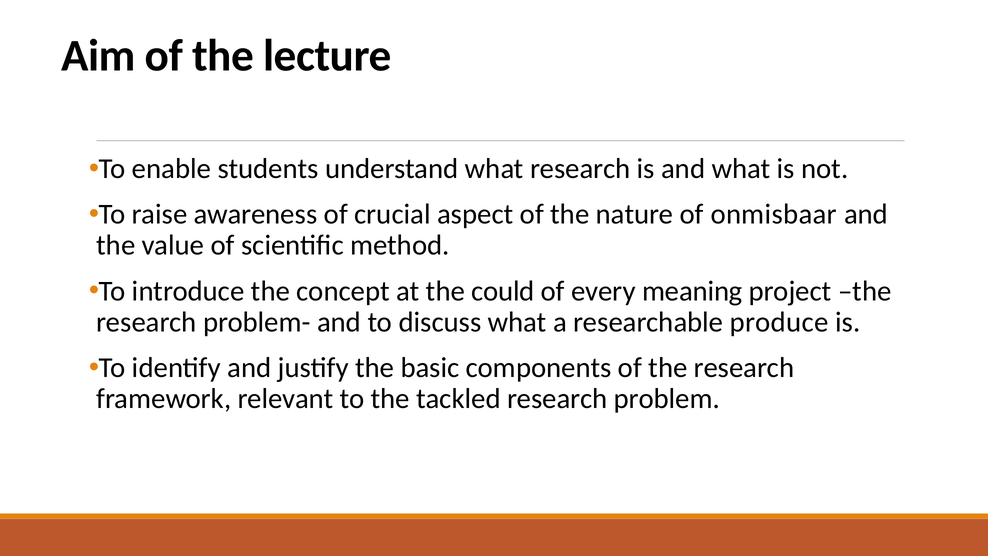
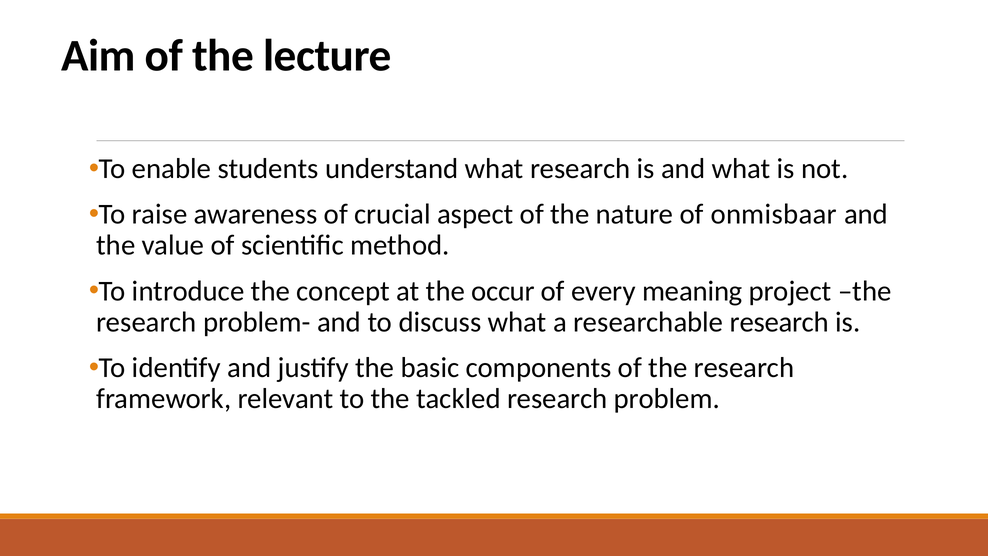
could: could -> occur
researchable produce: produce -> research
